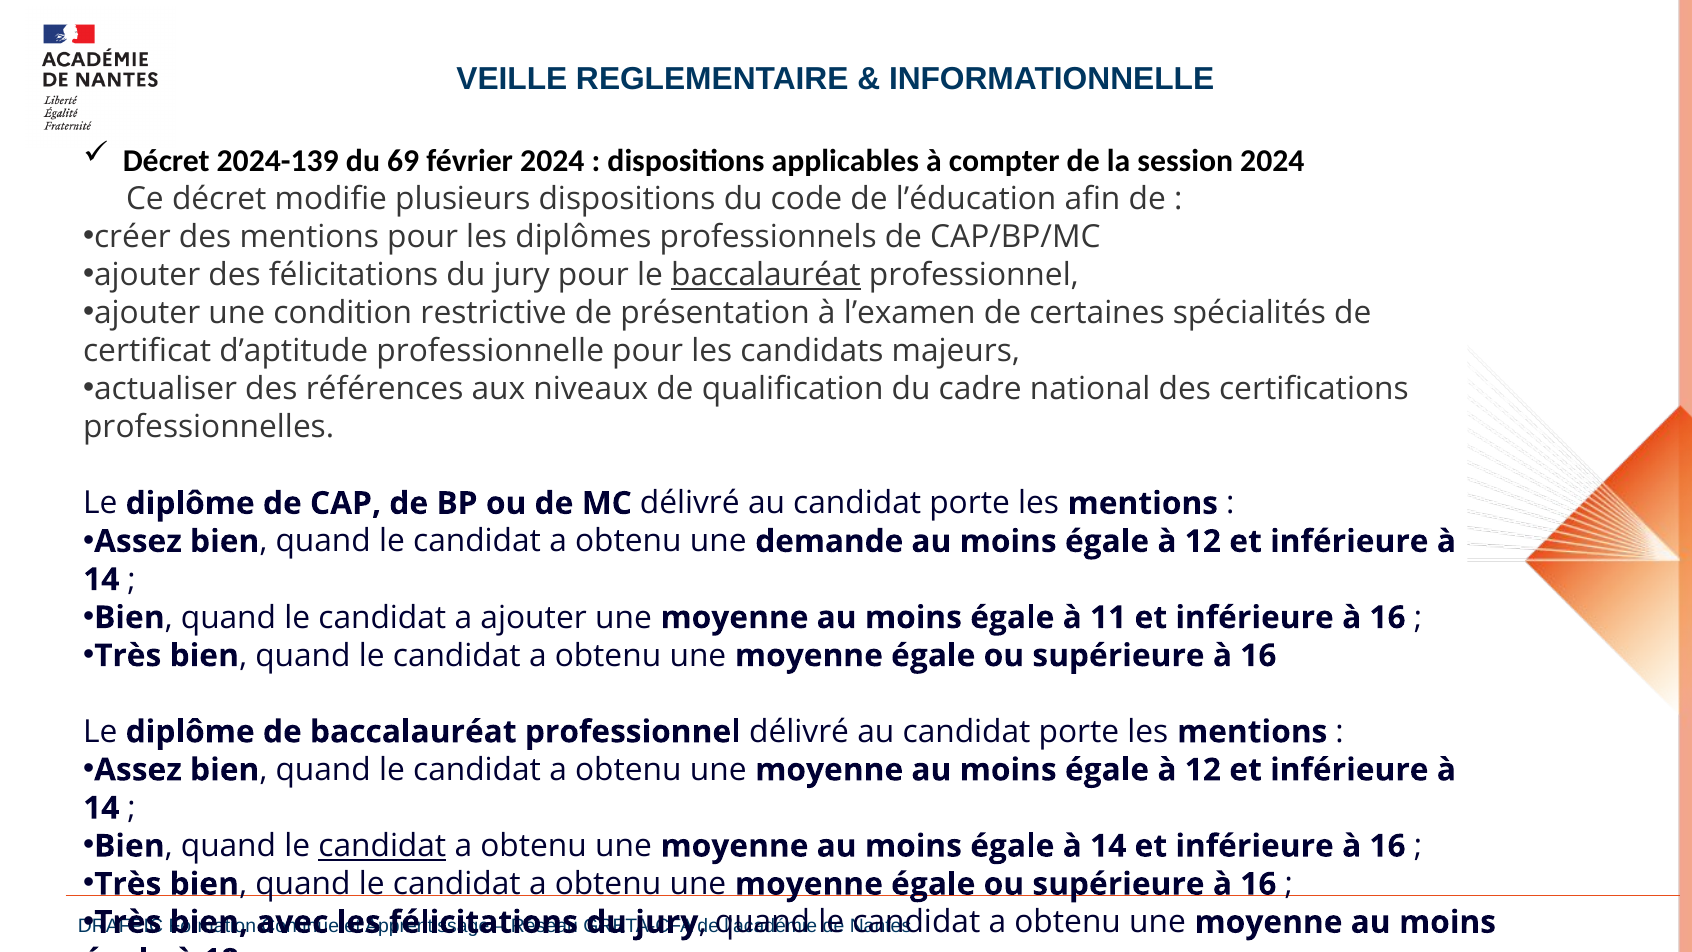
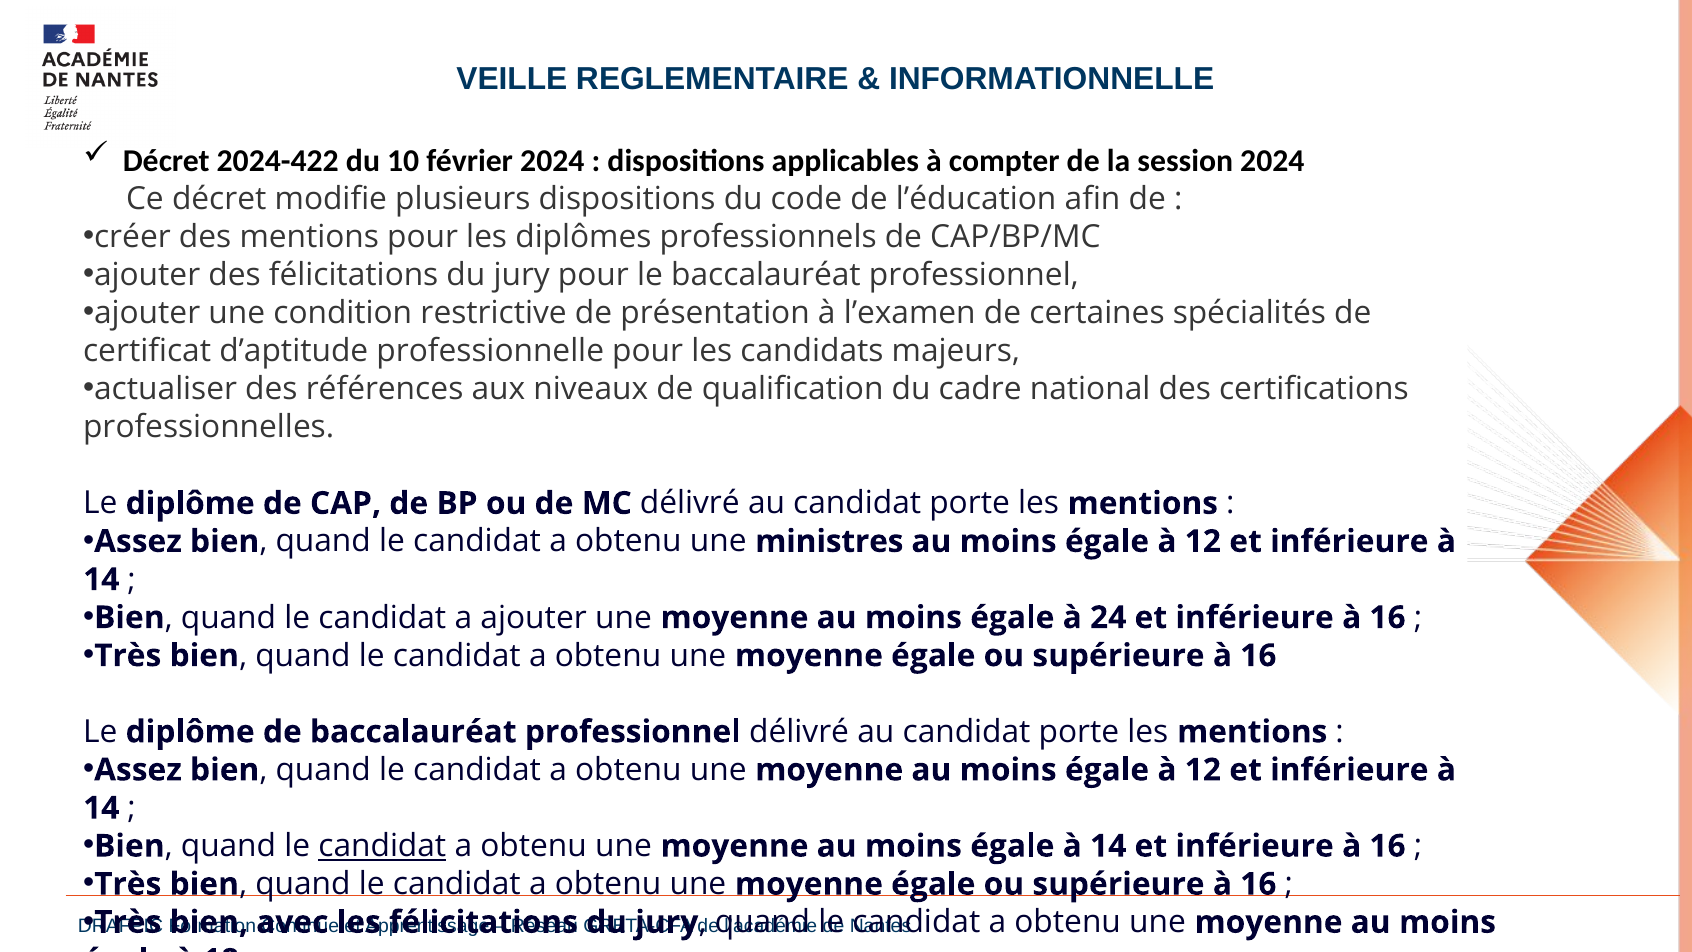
2024-139: 2024-139 -> 2024-422
69: 69 -> 10
baccalauréat at (766, 275) underline: present -> none
demande: demande -> ministres
11: 11 -> 24
